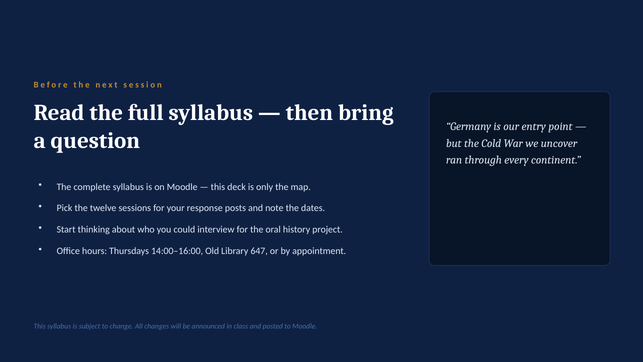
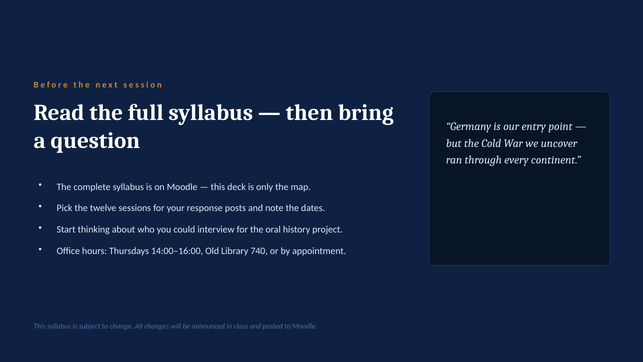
647: 647 -> 740
